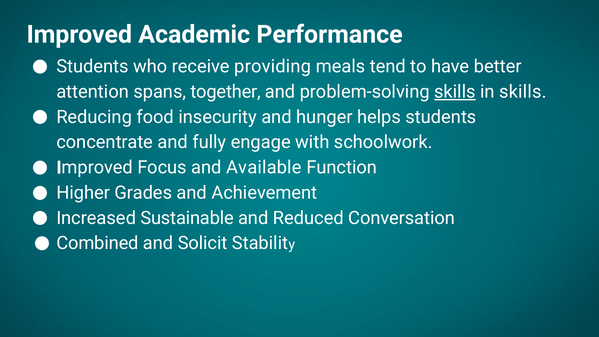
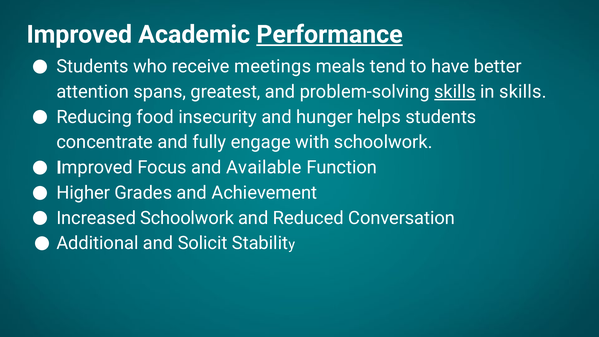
Performance underline: none -> present
providing: providing -> meetings
together: together -> greatest
Increased Sustainable: Sustainable -> Schoolwork
Combined: Combined -> Additional
